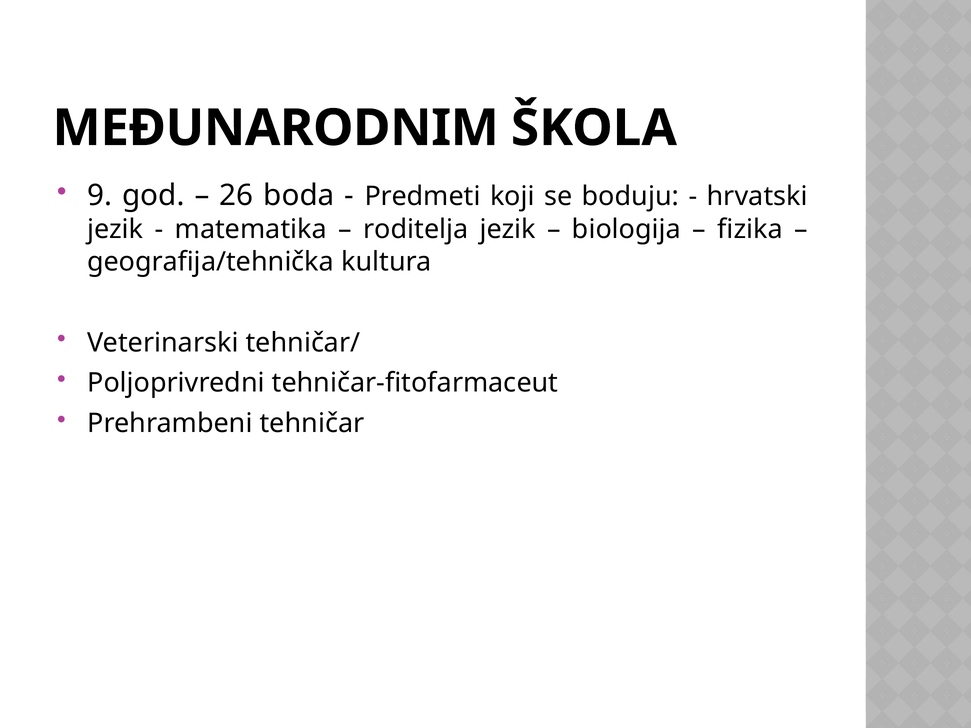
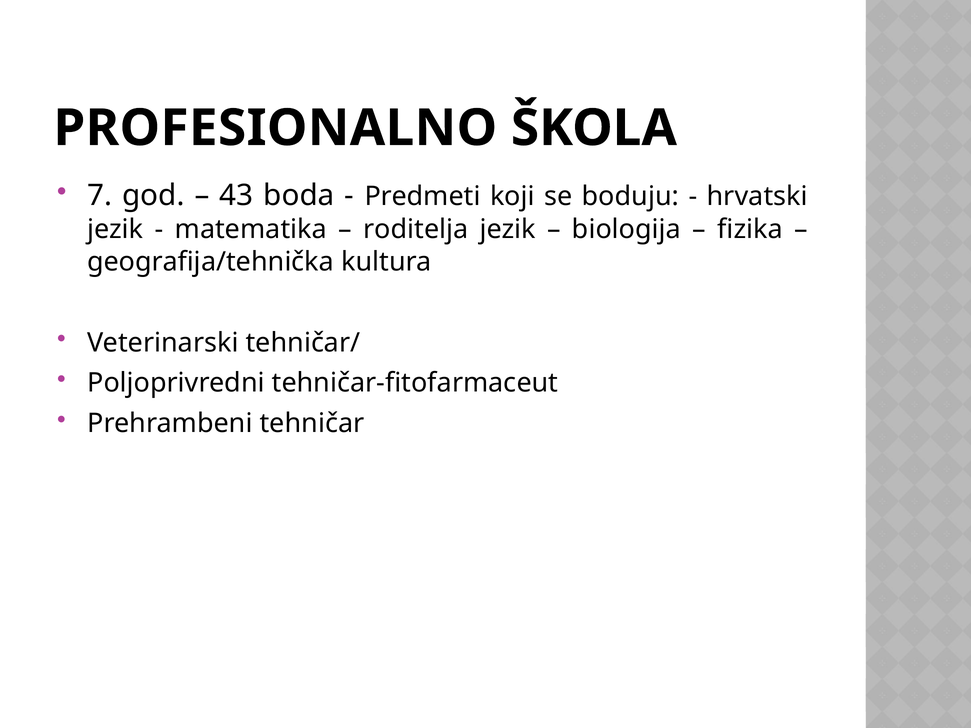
MEĐUNARODNIM: MEĐUNARODNIM -> PROFESIONALNO
9: 9 -> 7
26: 26 -> 43
